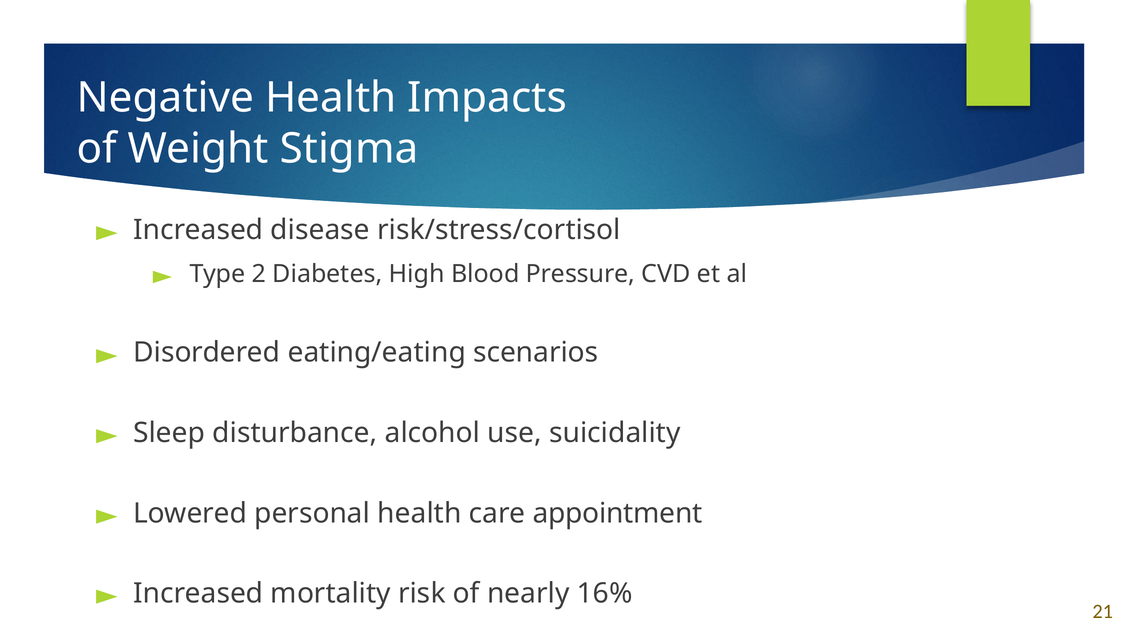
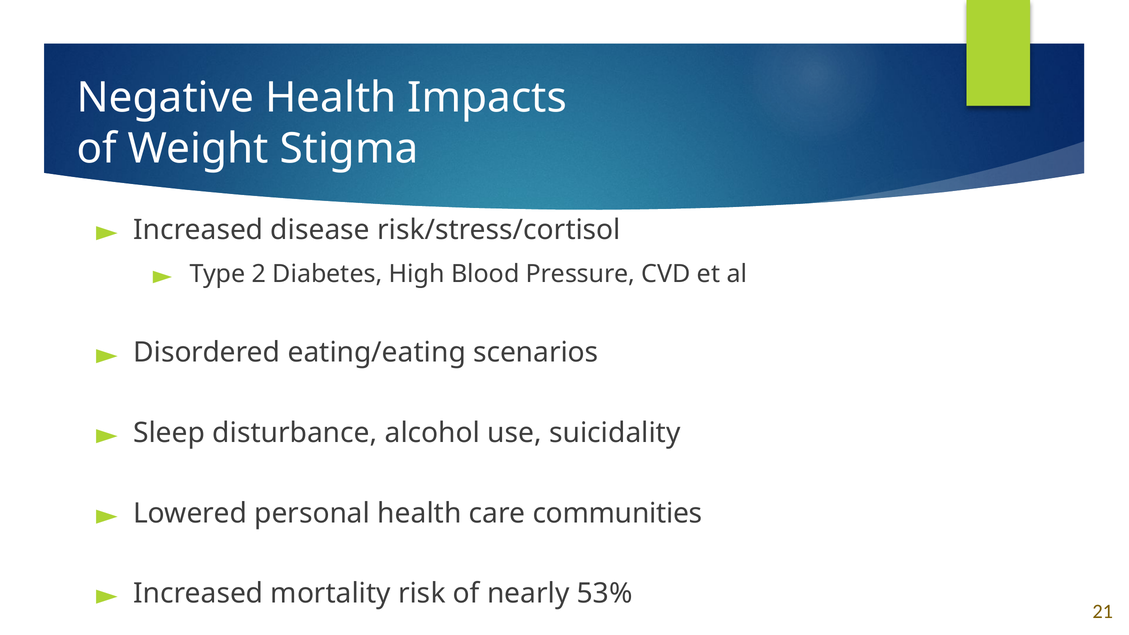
appointment: appointment -> communities
16%: 16% -> 53%
